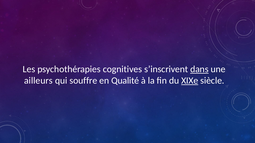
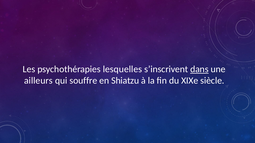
cognitives: cognitives -> lesquelles
Qualité: Qualité -> Shiatzu
XIXe underline: present -> none
